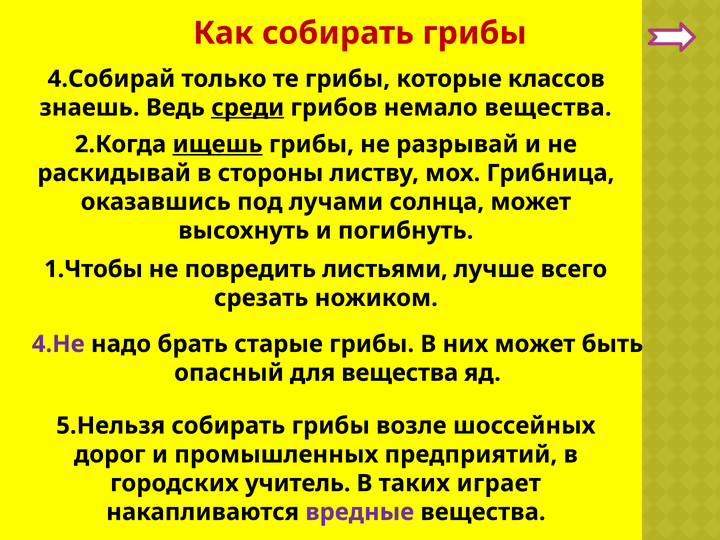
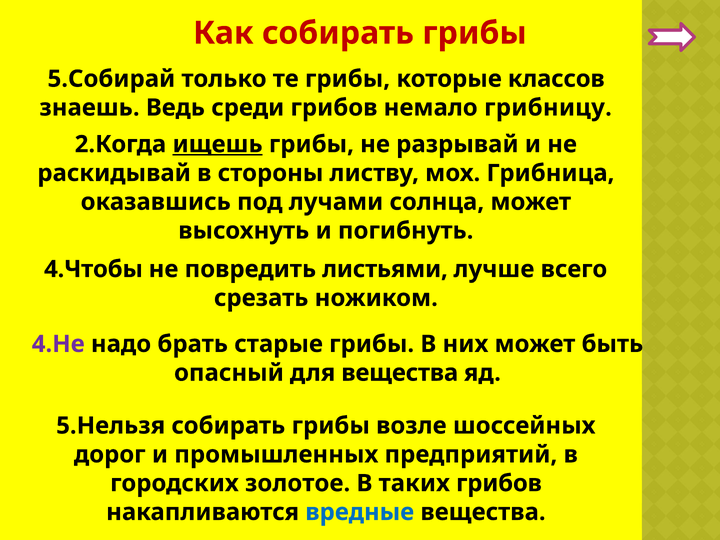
4.Собирай: 4.Собирай -> 5.Собирай
среди underline: present -> none
немало вещества: вещества -> грибницу
1.Чтобы: 1.Чтобы -> 4.Чтобы
учитель: учитель -> золотое
таких играет: играет -> грибов
вредные colour: purple -> blue
